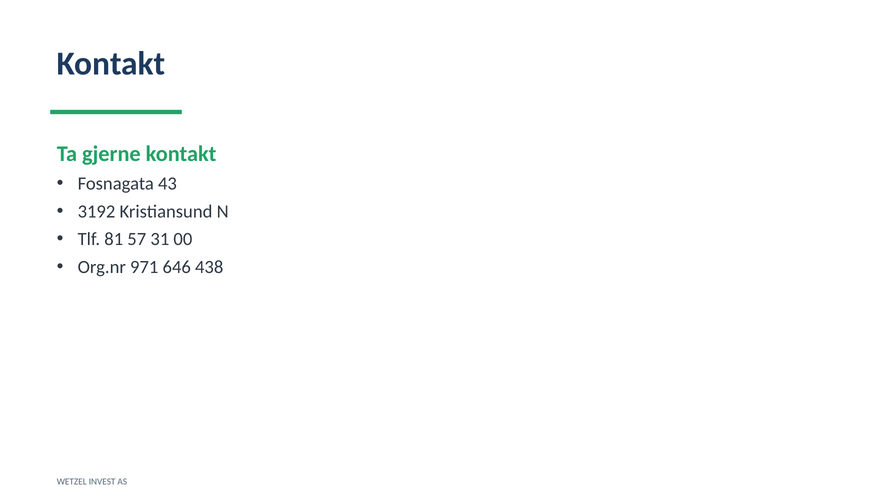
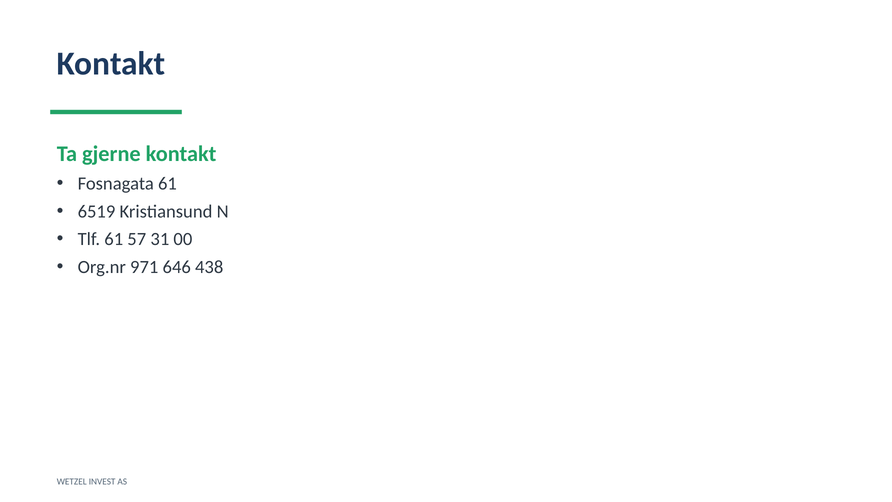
Fosnagata 43: 43 -> 61
3192: 3192 -> 6519
Tlf 81: 81 -> 61
